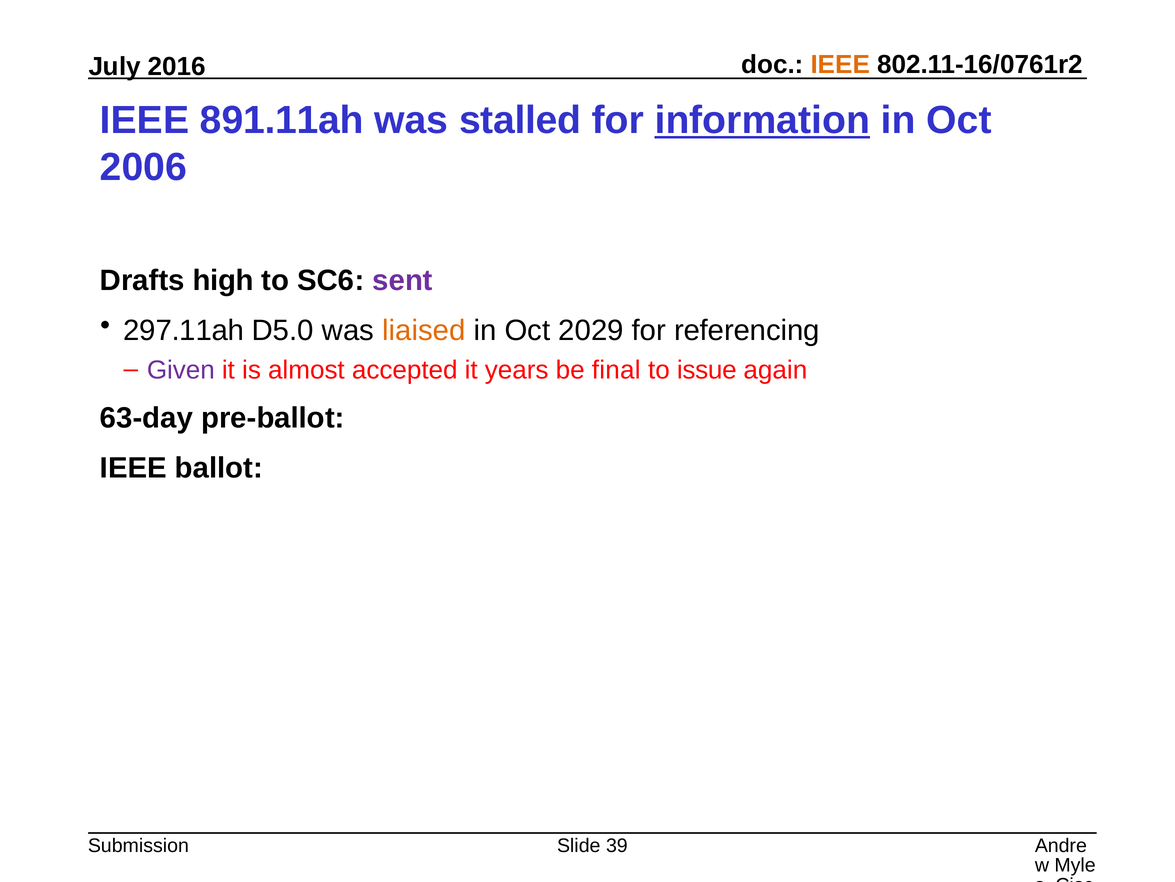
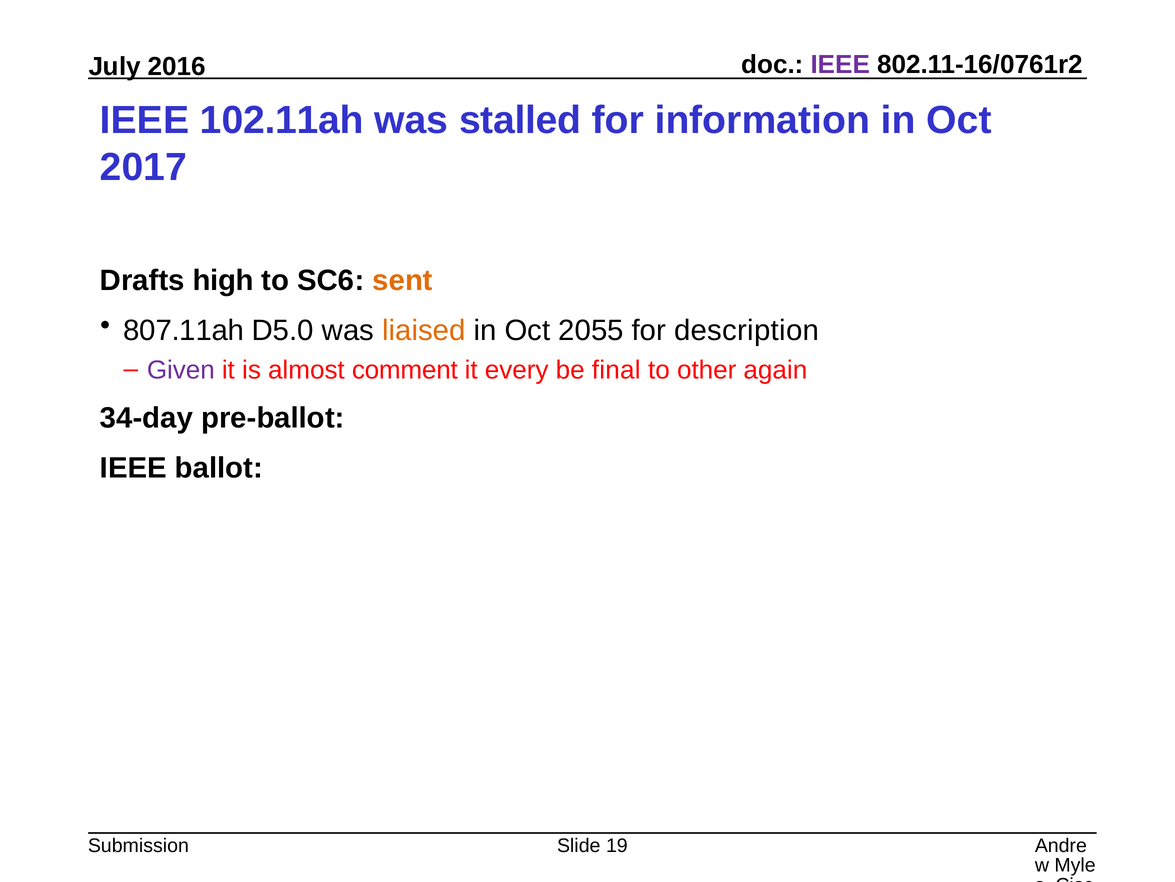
IEEE at (840, 64) colour: orange -> purple
891.11ah: 891.11ah -> 102.11ah
information underline: present -> none
2006: 2006 -> 2017
sent colour: purple -> orange
297.11ah: 297.11ah -> 807.11ah
2029: 2029 -> 2055
referencing: referencing -> description
accepted: accepted -> comment
years: years -> every
issue: issue -> other
63-day: 63-day -> 34-day
39: 39 -> 19
